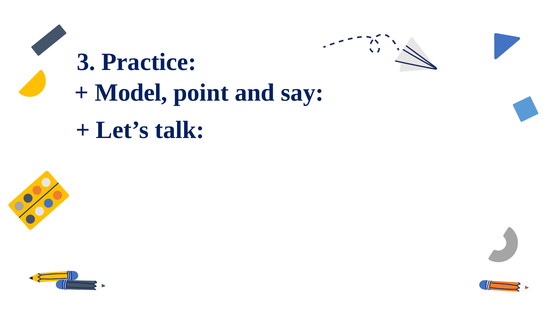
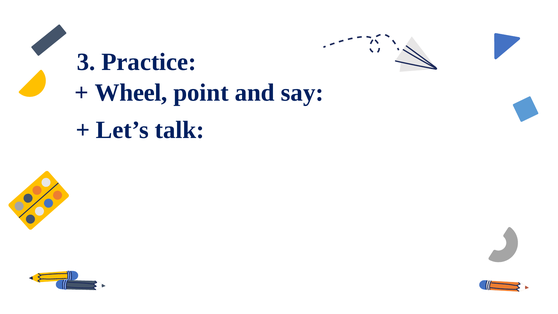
Model: Model -> Wheel
